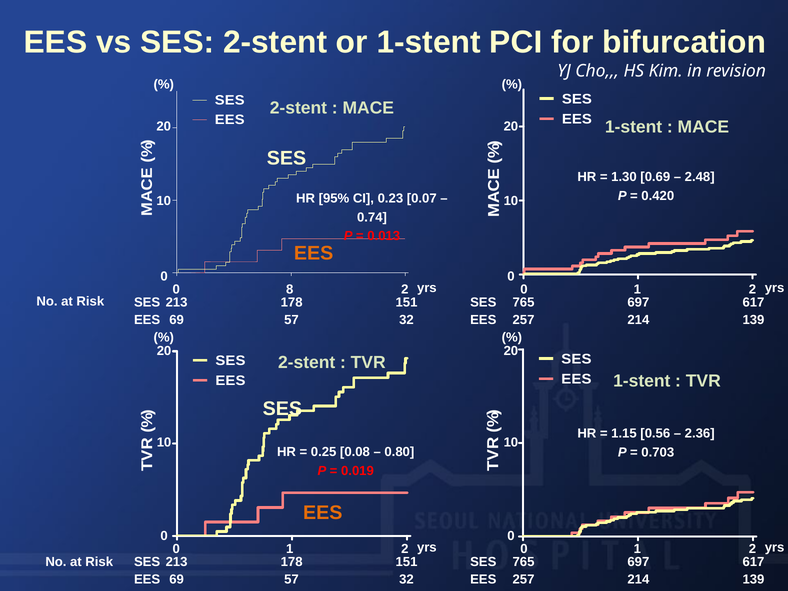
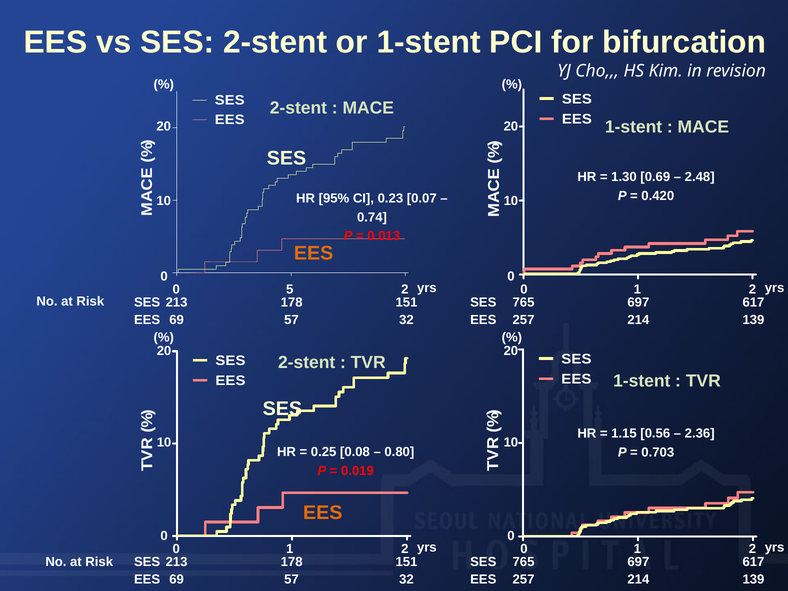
8: 8 -> 5
